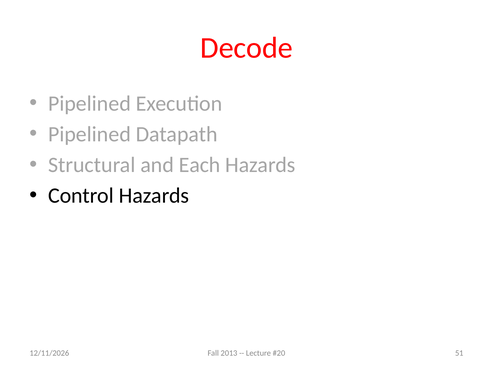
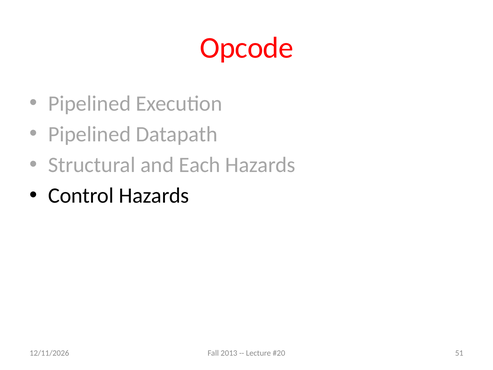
Decode: Decode -> Opcode
